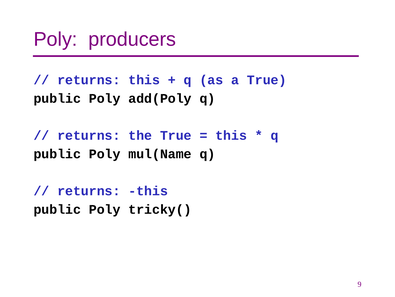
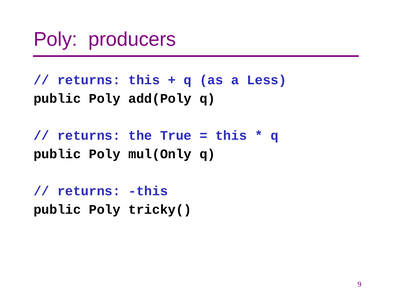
a True: True -> Less
mul(Name: mul(Name -> mul(Only
